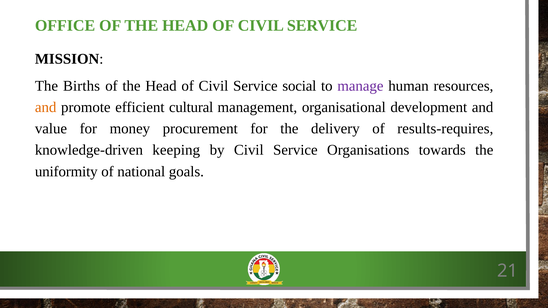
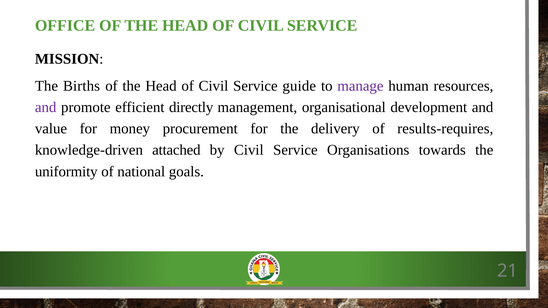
social: social -> guide
and at (46, 107) colour: orange -> purple
cultural: cultural -> directly
keeping: keeping -> attached
